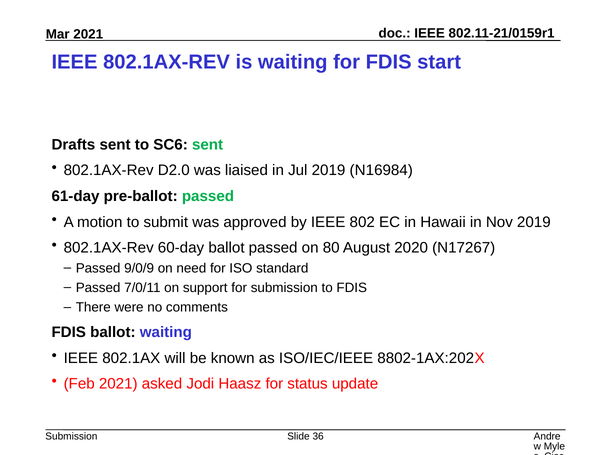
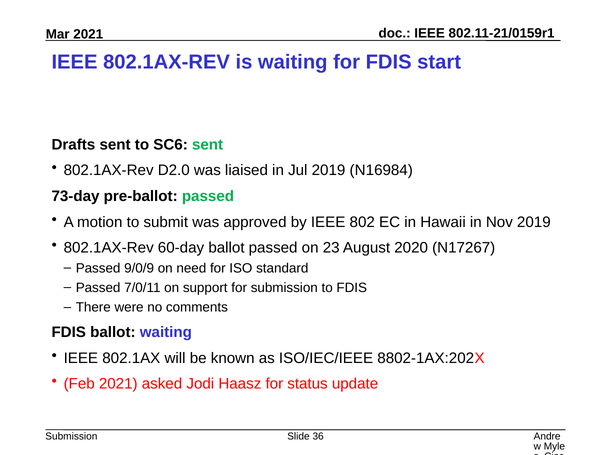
61-day: 61-day -> 73-day
80: 80 -> 23
